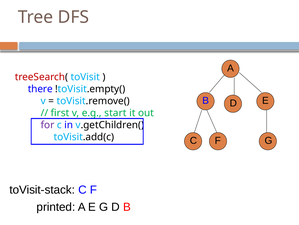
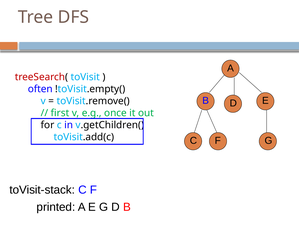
there: there -> often
start: start -> once
for colour: purple -> black
